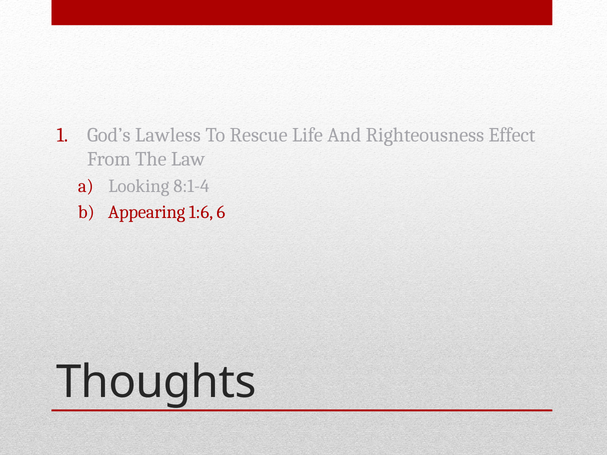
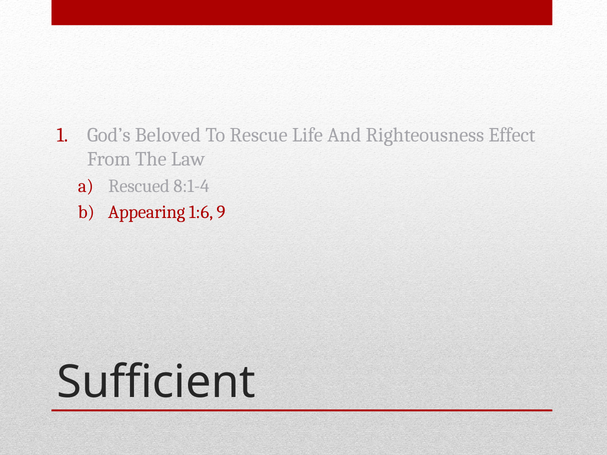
Lawless: Lawless -> Beloved
Looking: Looking -> Rescued
6: 6 -> 9
Thoughts: Thoughts -> Sufficient
